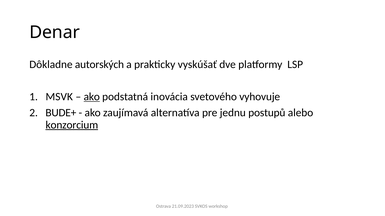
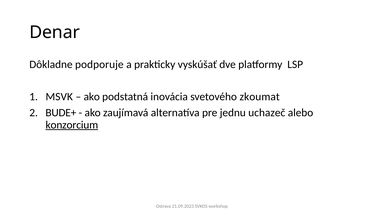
autorských: autorských -> podporuje
ako at (92, 97) underline: present -> none
vyhovuje: vyhovuje -> zkoumat
postupů: postupů -> uchazeč
